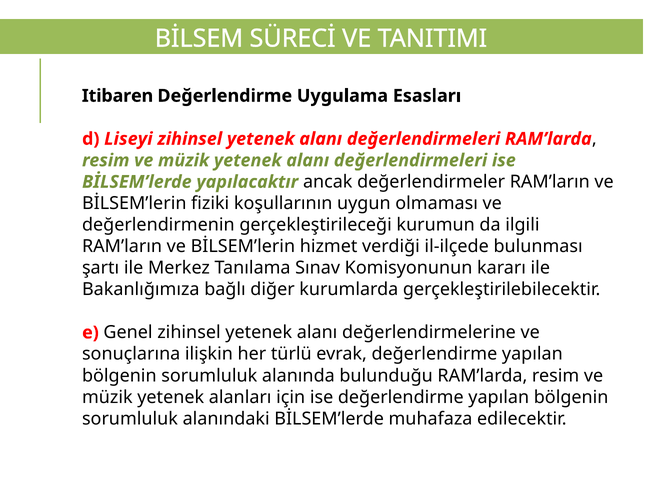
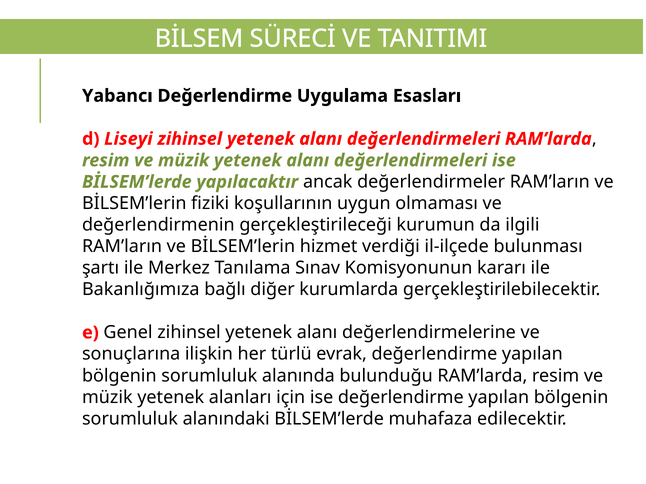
Itibaren: Itibaren -> Yabancı
